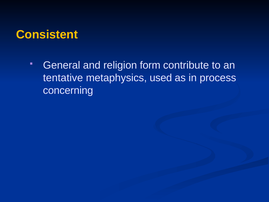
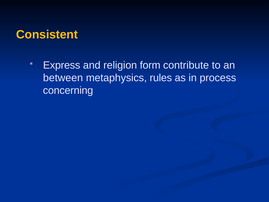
General: General -> Express
tentative: tentative -> between
used: used -> rules
